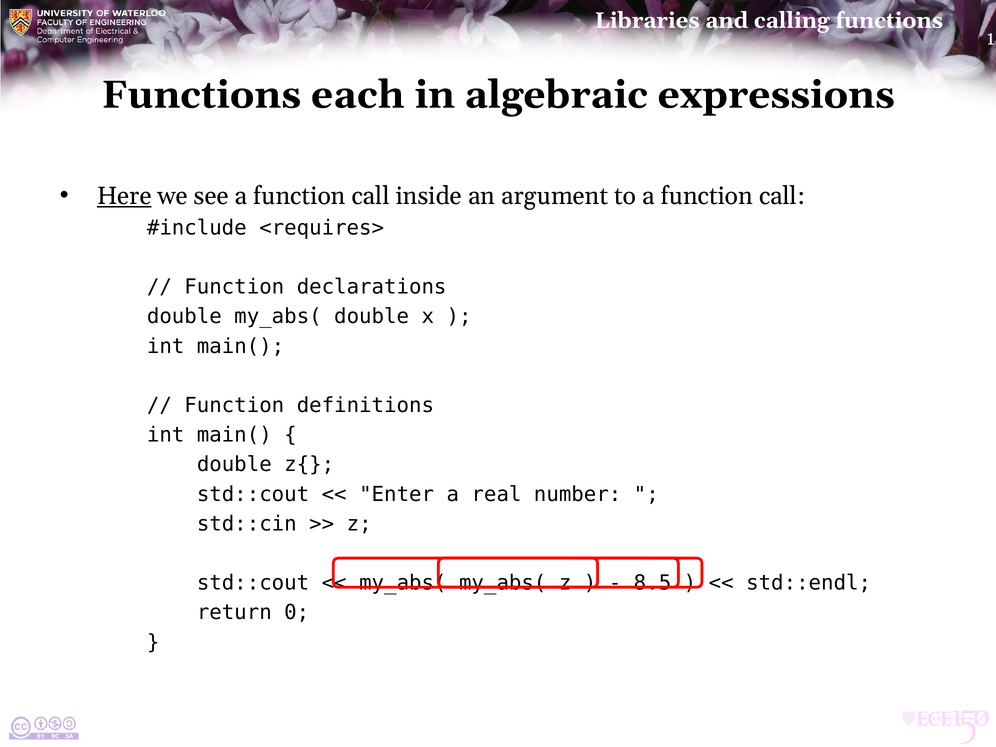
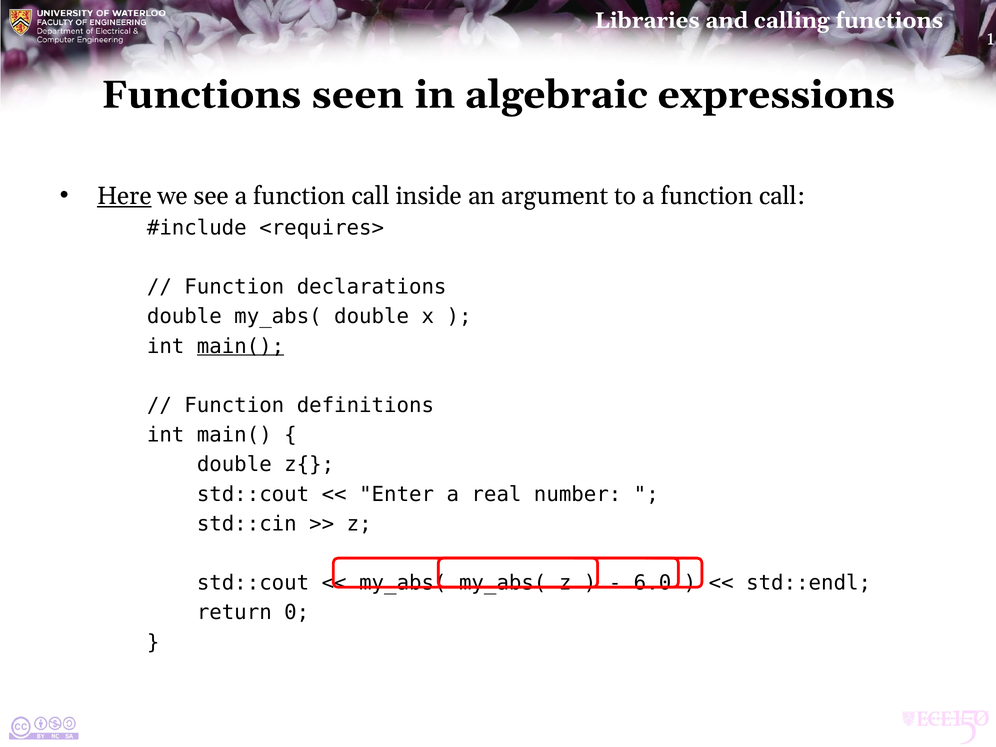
each: each -> seen
main( at (241, 346) underline: none -> present
8.5: 8.5 -> 6.0
